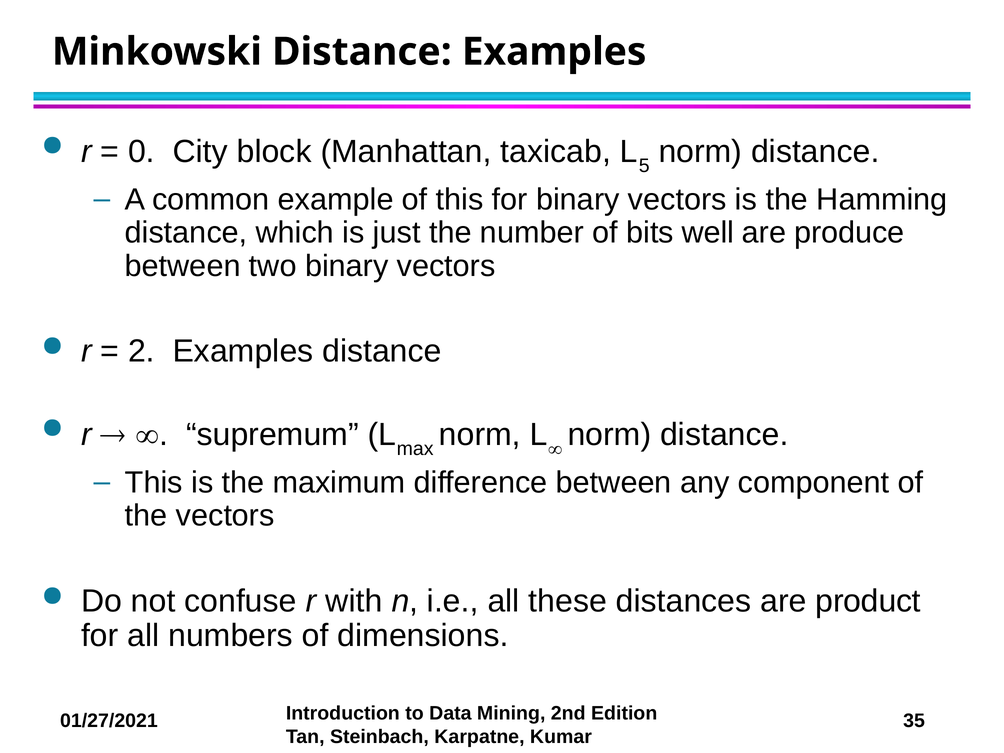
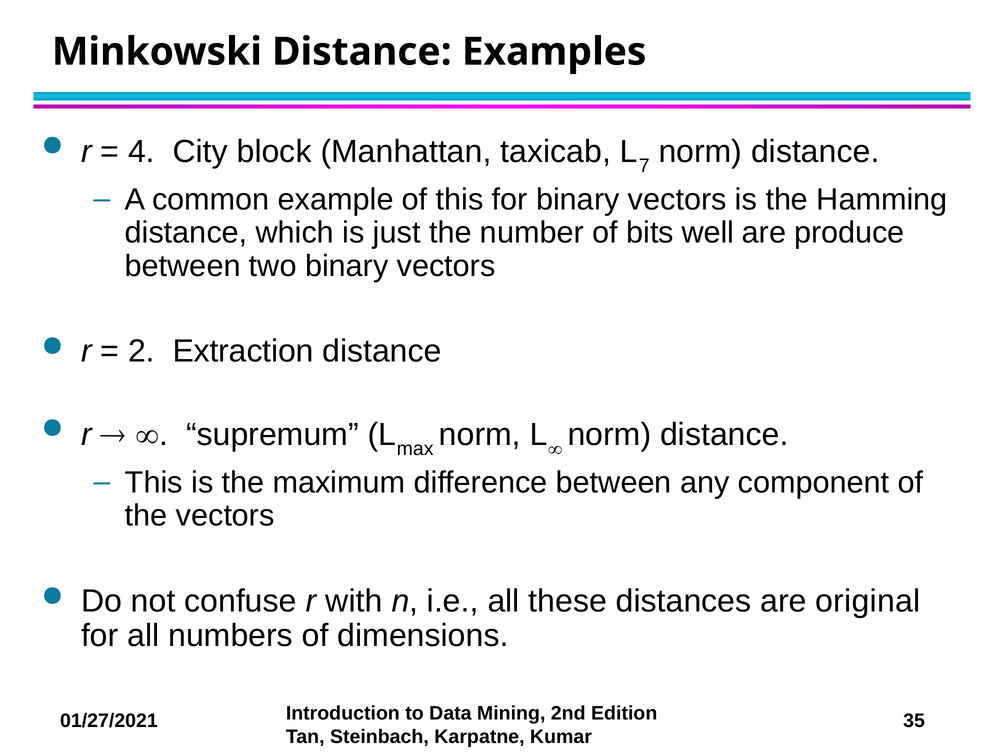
0: 0 -> 4
5: 5 -> 7
2 Examples: Examples -> Extraction
product: product -> original
